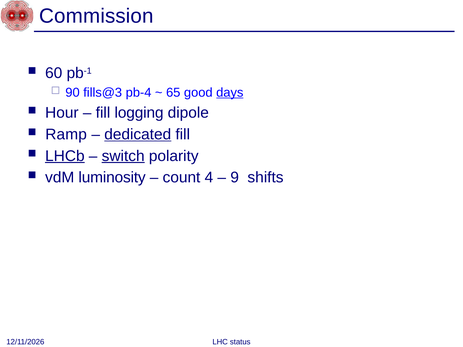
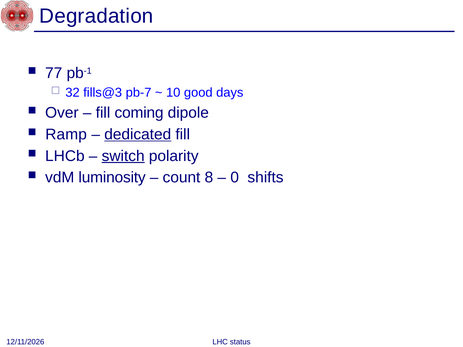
Commission: Commission -> Degradation
60: 60 -> 77
90: 90 -> 32
pb-4: pb-4 -> pb-7
65: 65 -> 10
days underline: present -> none
Hour: Hour -> Over
logging: logging -> coming
LHCb underline: present -> none
4: 4 -> 8
9: 9 -> 0
